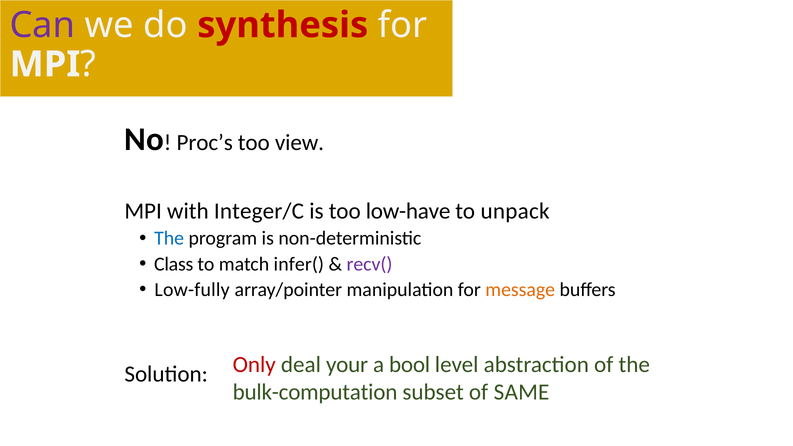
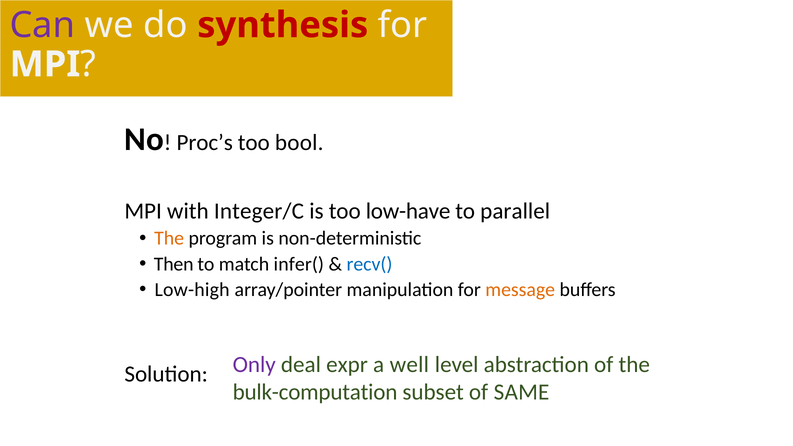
view: view -> bool
unpack: unpack -> parallel
The at (169, 238) colour: blue -> orange
Class: Class -> Then
recv( colour: purple -> blue
Low-fully: Low-fully -> Low-high
Only colour: red -> purple
your: your -> expr
bool: bool -> well
